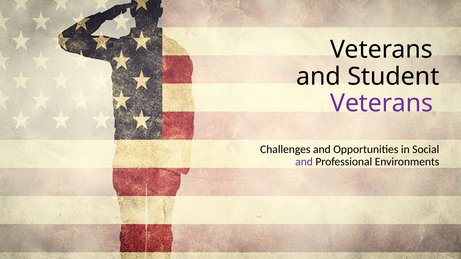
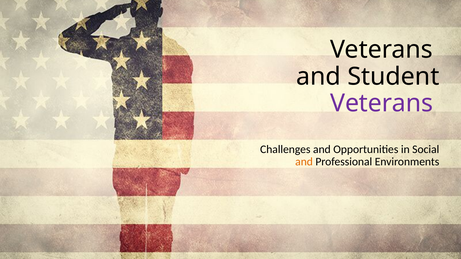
and at (304, 162) colour: purple -> orange
